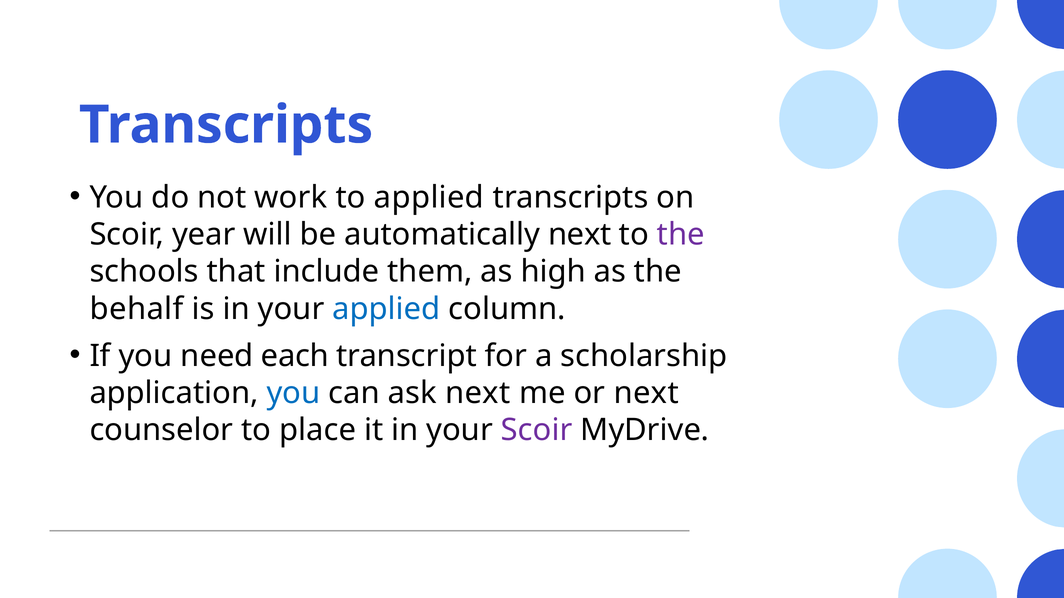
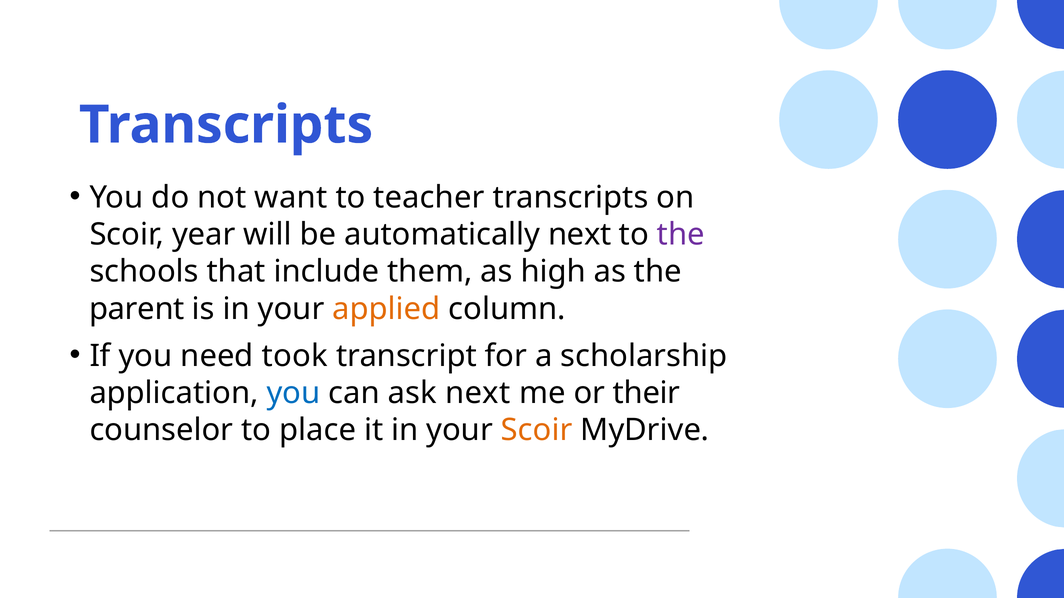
work: work -> want
to applied: applied -> teacher
behalf: behalf -> parent
applied at (386, 309) colour: blue -> orange
each: each -> took
or next: next -> their
Scoir at (537, 431) colour: purple -> orange
